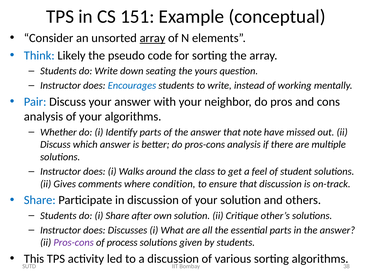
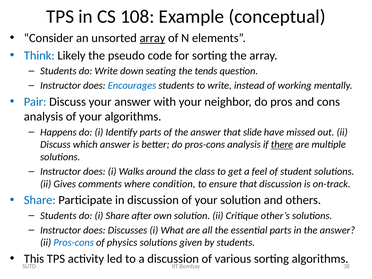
151: 151 -> 108
yours: yours -> tends
Whether: Whether -> Happens
note: note -> slide
there underline: none -> present
Pros-cons at (74, 243) colour: purple -> blue
process: process -> physics
